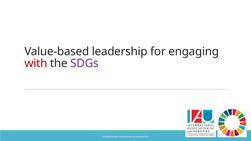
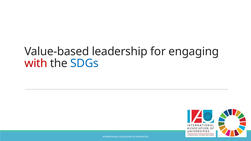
SDGs colour: purple -> blue
